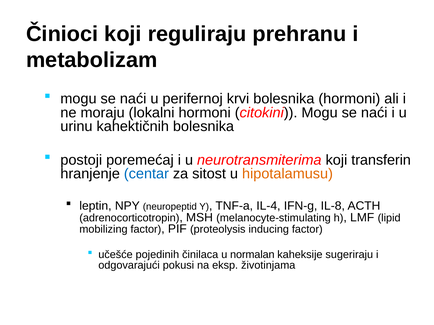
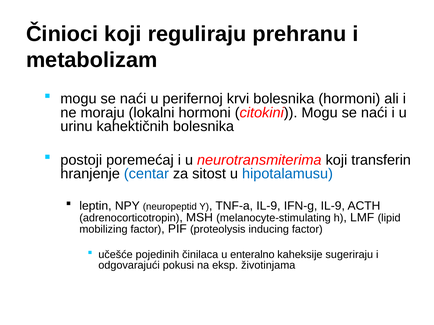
hipotalamusu colour: orange -> blue
TNF-a IL-4: IL-4 -> IL-9
IFN-g IL-8: IL-8 -> IL-9
normalan: normalan -> enteralno
